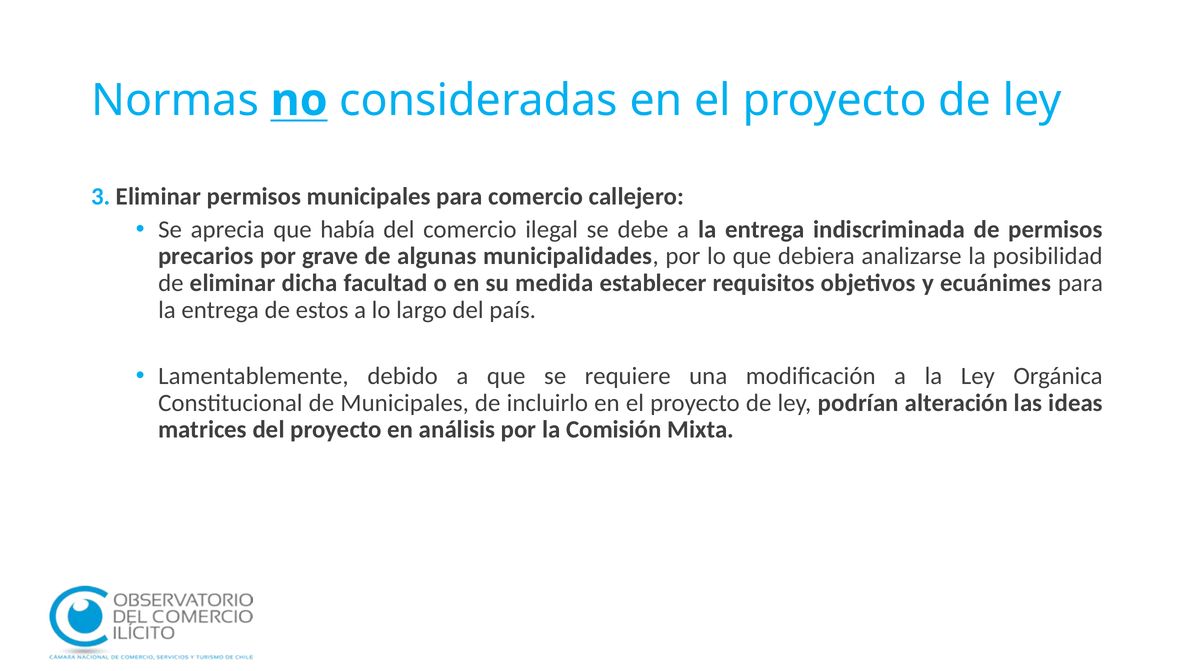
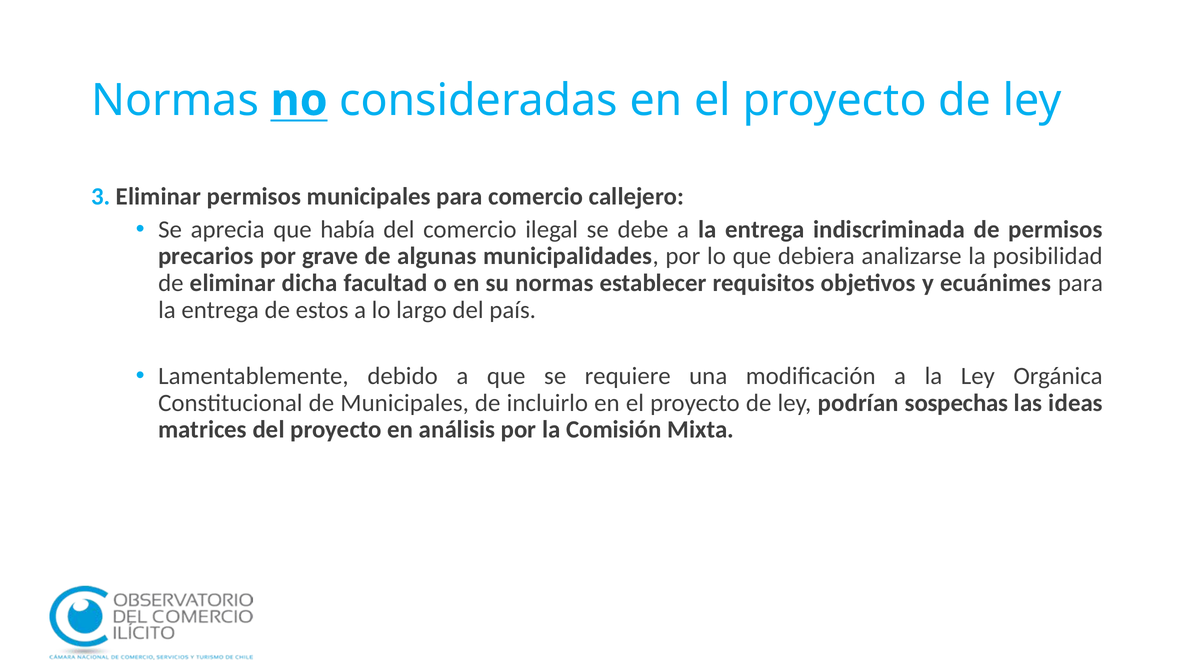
su medida: medida -> normas
alteración: alteración -> sospechas
